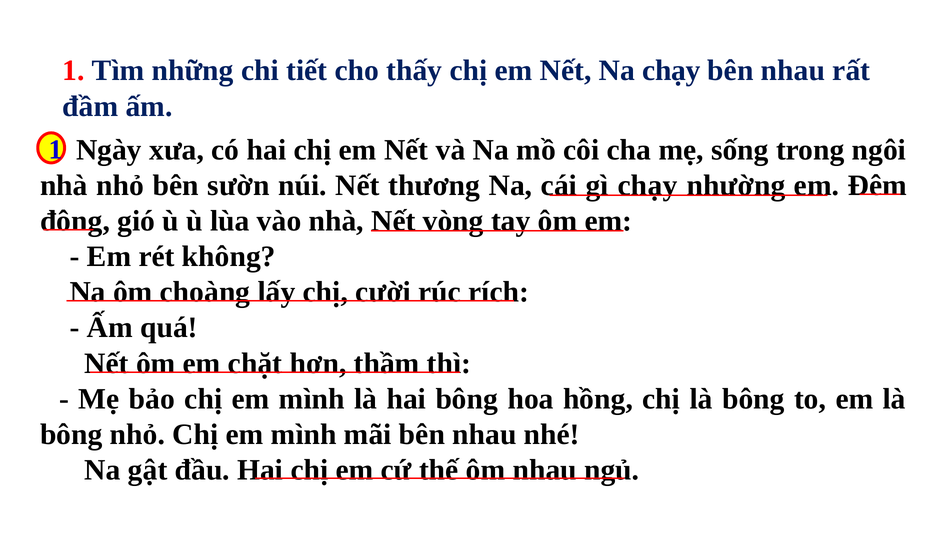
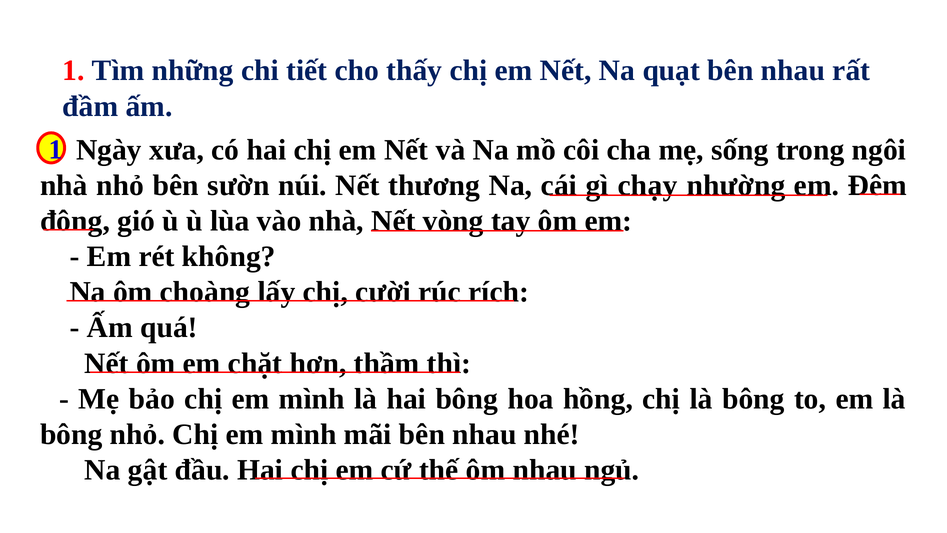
Na chạy: chạy -> quạt
